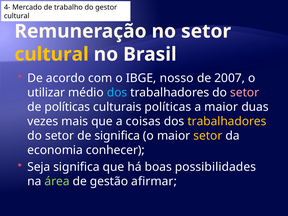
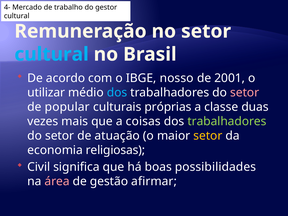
cultural at (52, 54) colour: yellow -> light blue
2007: 2007 -> 2001
de políticas: políticas -> popular
culturais políticas: políticas -> próprias
a maior: maior -> classe
trabalhadores at (227, 121) colour: yellow -> light green
de significa: significa -> atuação
conhecer: conhecer -> religiosas
Seja: Seja -> Civil
área colour: light green -> pink
